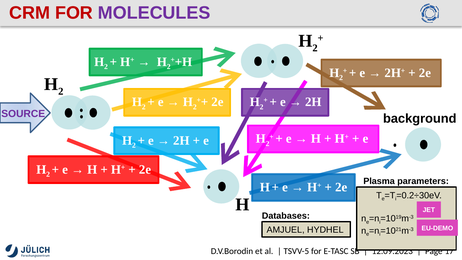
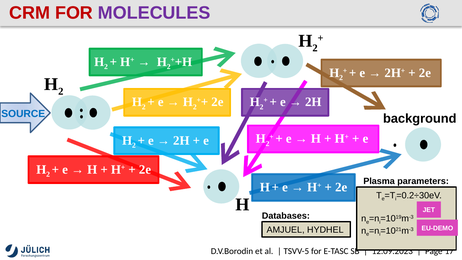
SOURCE colour: purple -> blue
